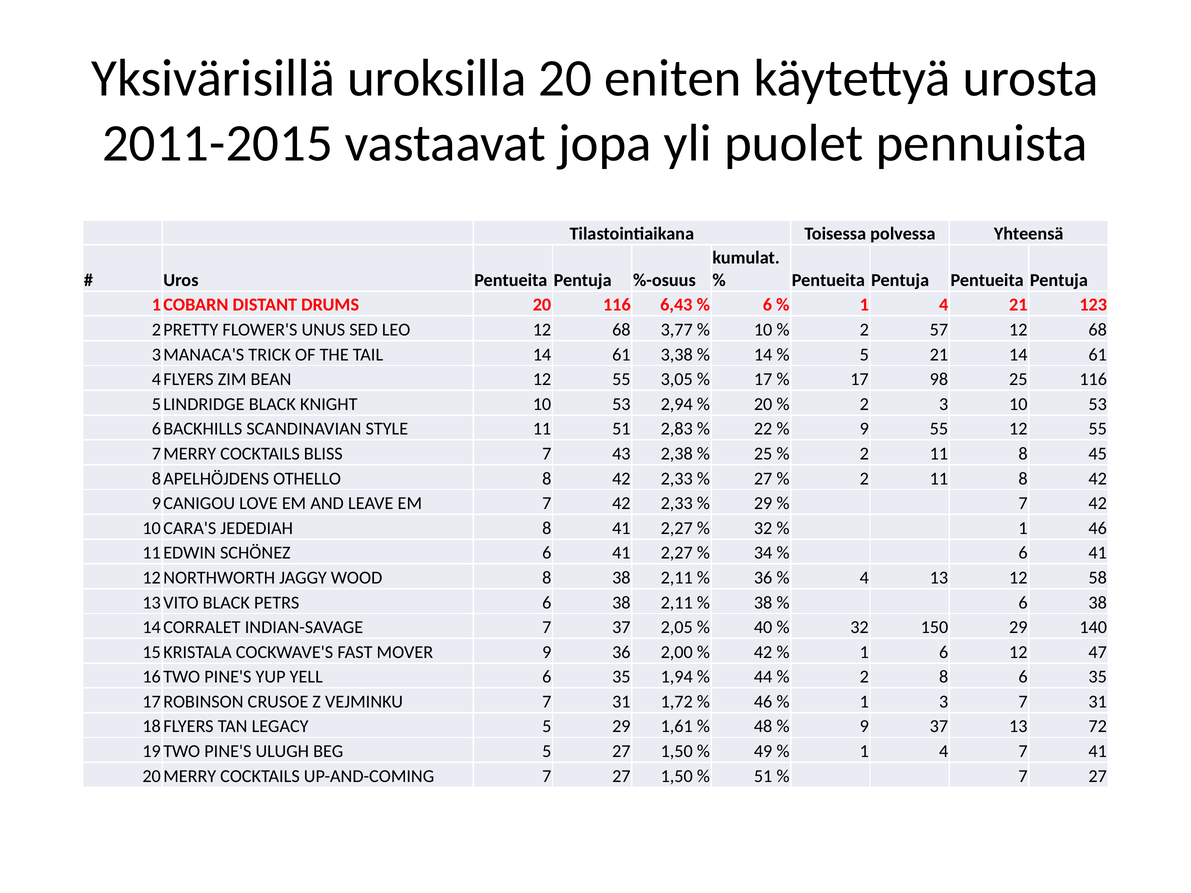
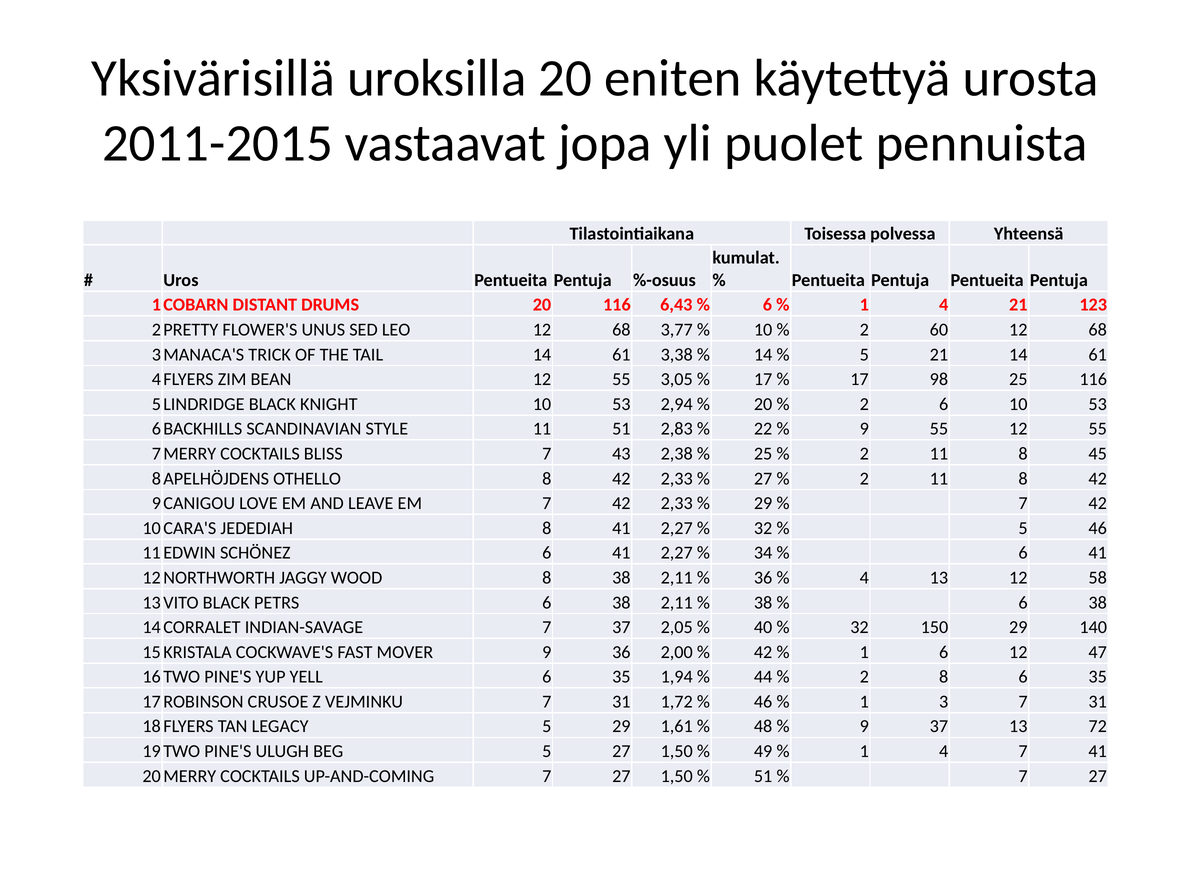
57: 57 -> 60
2 3: 3 -> 6
1 at (1023, 528): 1 -> 5
